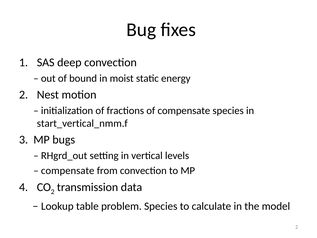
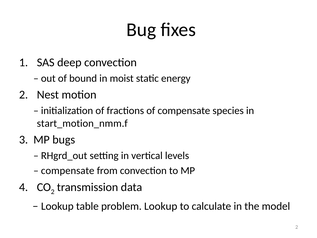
start_vertical_nmm.f: start_vertical_nmm.f -> start_motion_nmm.f
problem Species: Species -> Lookup
